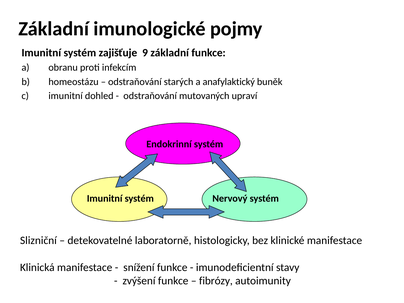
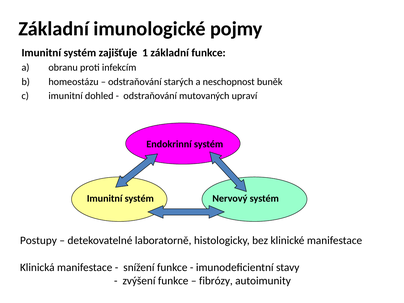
9: 9 -> 1
anafylaktický: anafylaktický -> neschopnost
Slizniční: Slizniční -> Postupy
